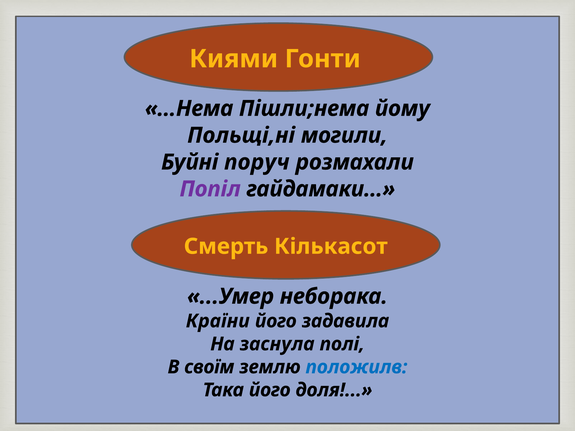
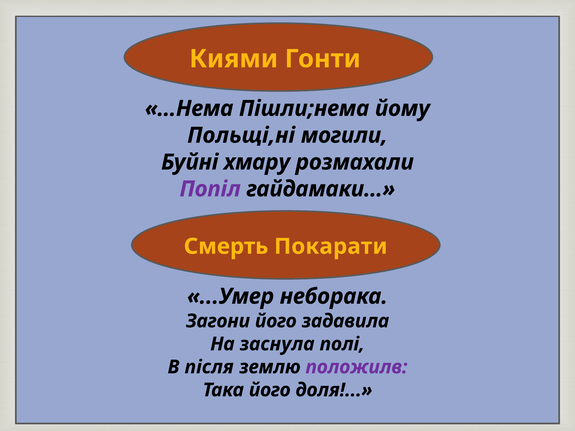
поруч: поруч -> хмару
Кількасот: Кількасот -> Покарати
Країни: Країни -> Загони
своїм: своїм -> після
положилв colour: blue -> purple
